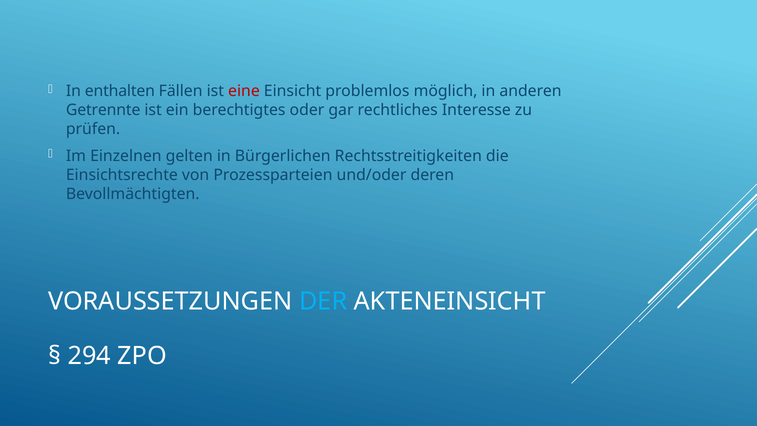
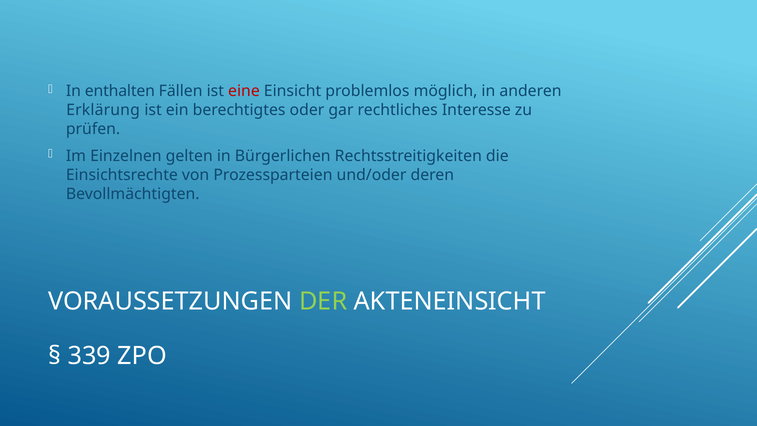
Getrennte: Getrennte -> Erklärung
DER colour: light blue -> light green
294: 294 -> 339
